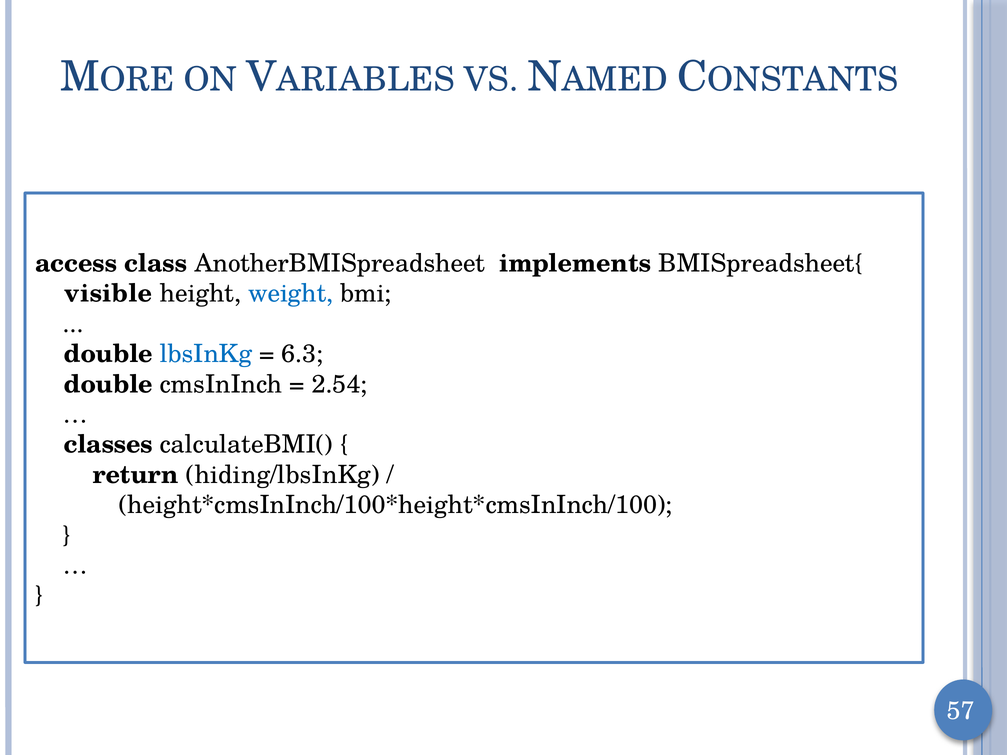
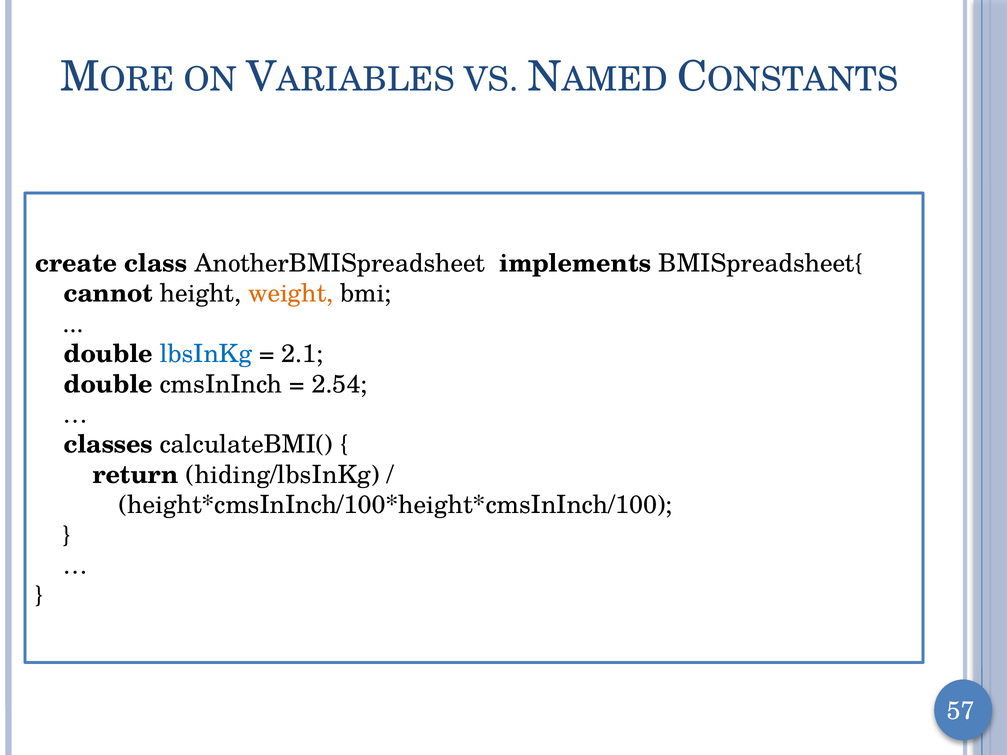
access: access -> create
visible: visible -> cannot
weight colour: blue -> orange
6.3: 6.3 -> 2.1
